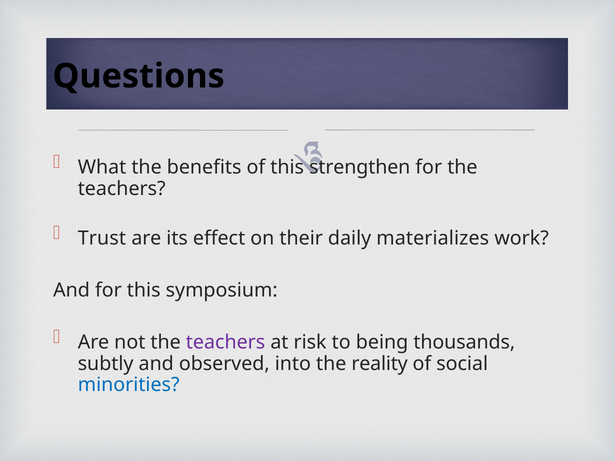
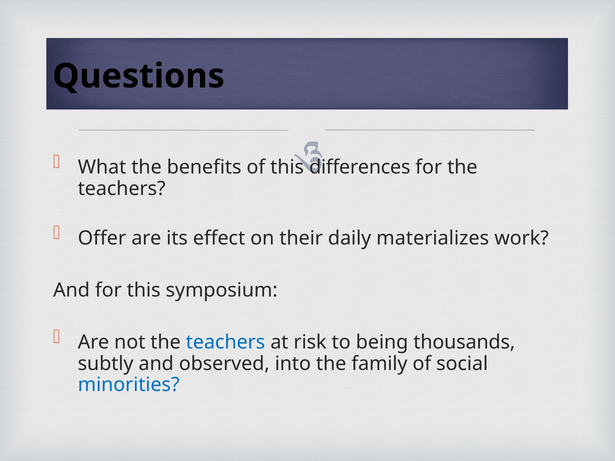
strengthen: strengthen -> differences
Trust: Trust -> Offer
teachers at (226, 343) colour: purple -> blue
reality: reality -> family
